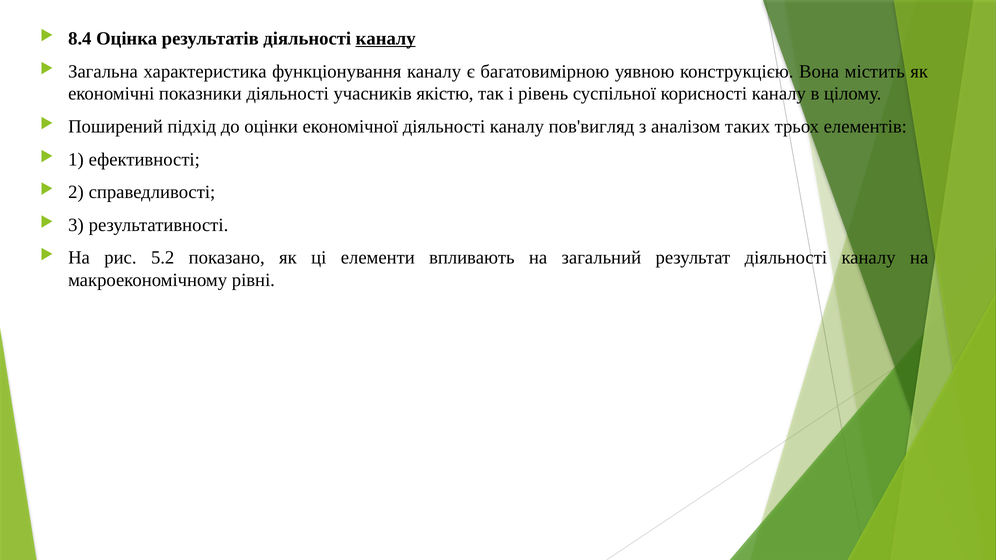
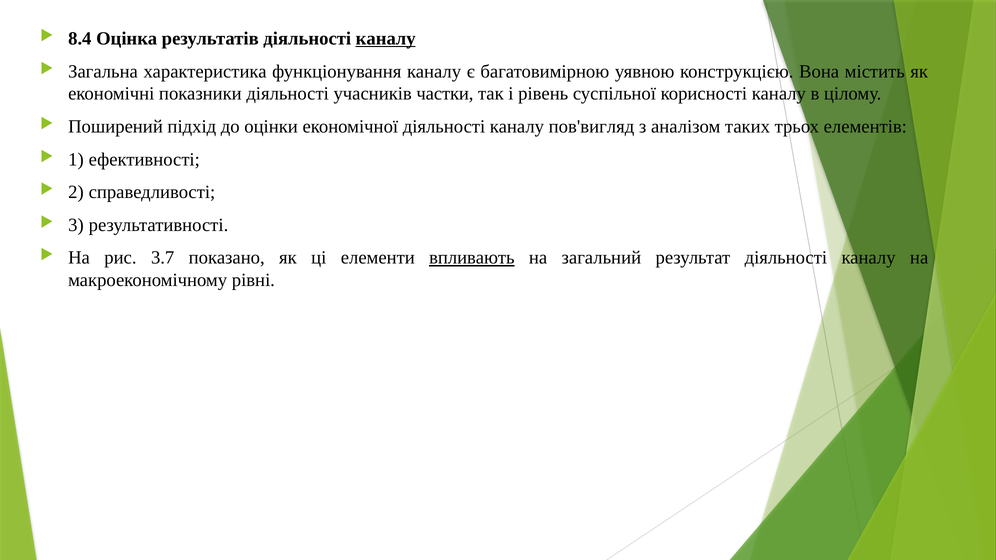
якістю: якістю -> частки
5.2: 5.2 -> 3.7
впливають underline: none -> present
